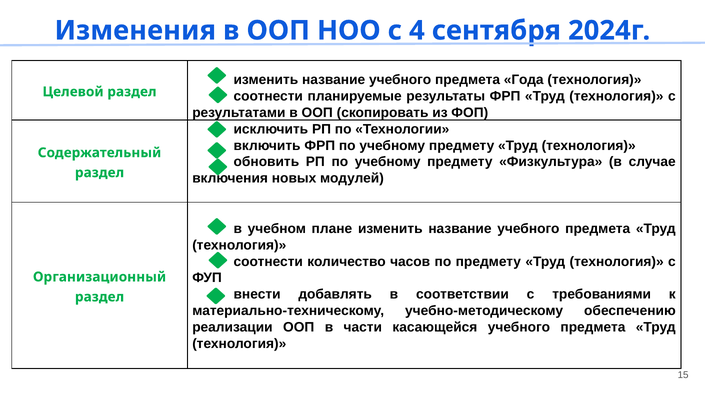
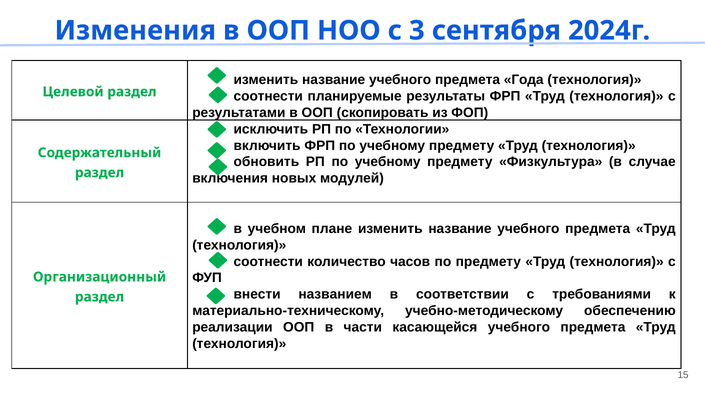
4: 4 -> 3
добавлять: добавлять -> названием
